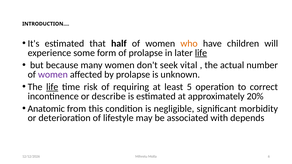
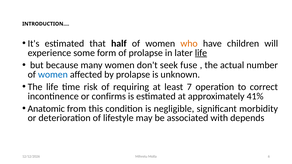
vital: vital -> fuse
women at (53, 75) colour: purple -> blue
life at (52, 87) underline: present -> none
5: 5 -> 7
describe: describe -> confirms
20%: 20% -> 41%
